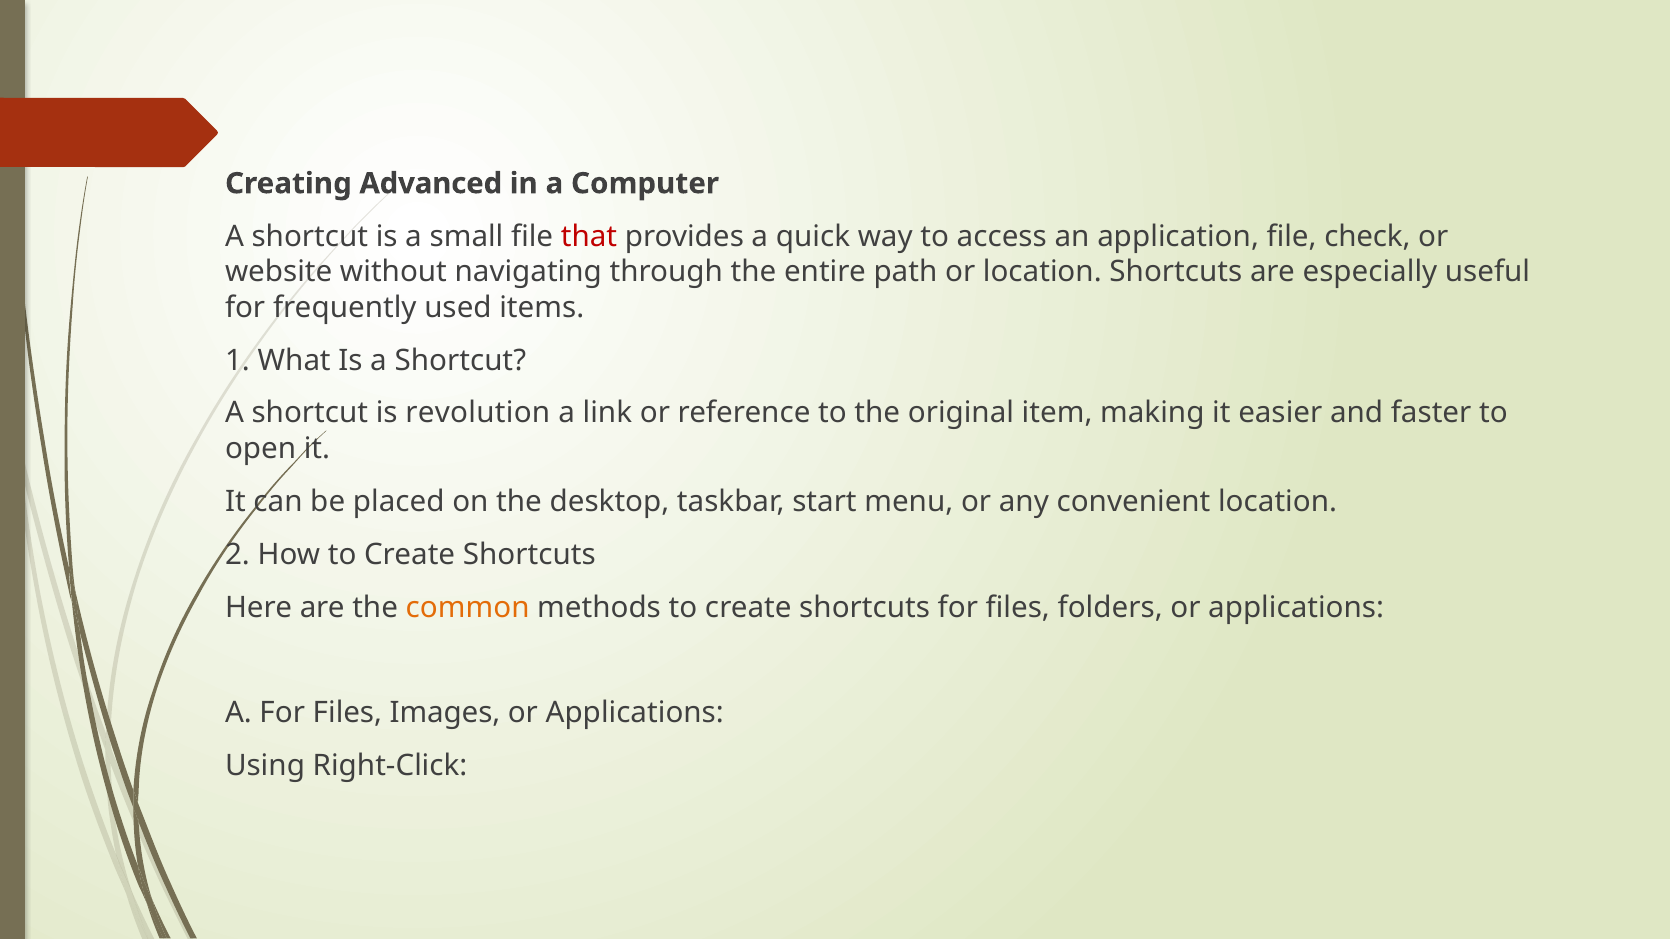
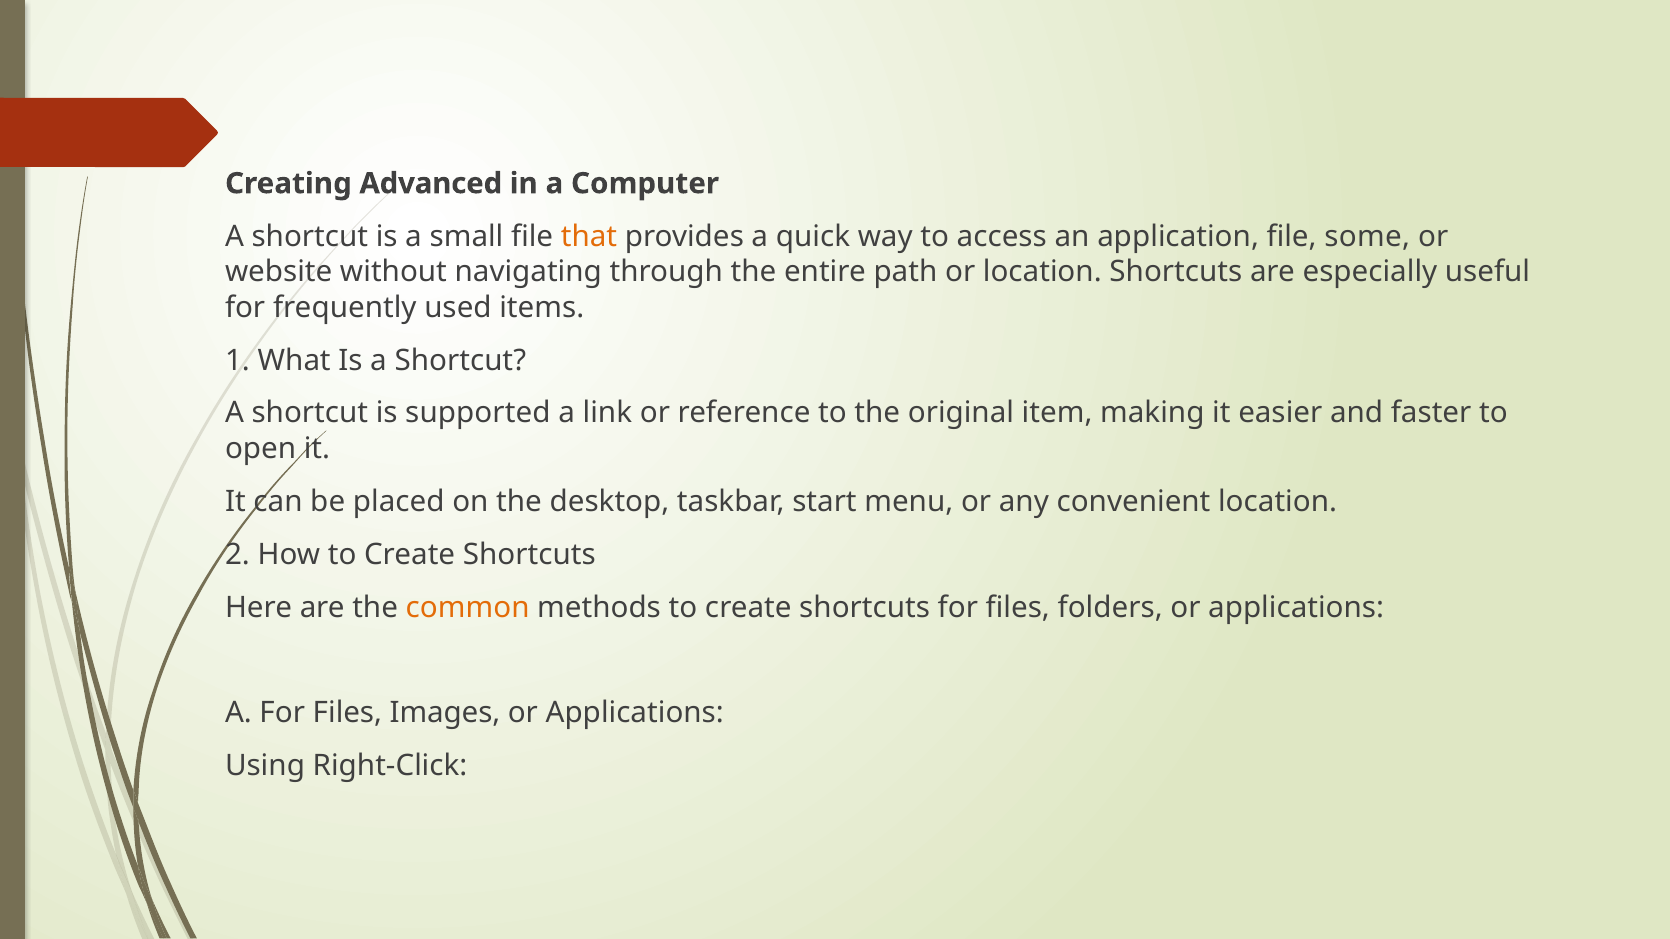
that colour: red -> orange
check: check -> some
revolution: revolution -> supported
